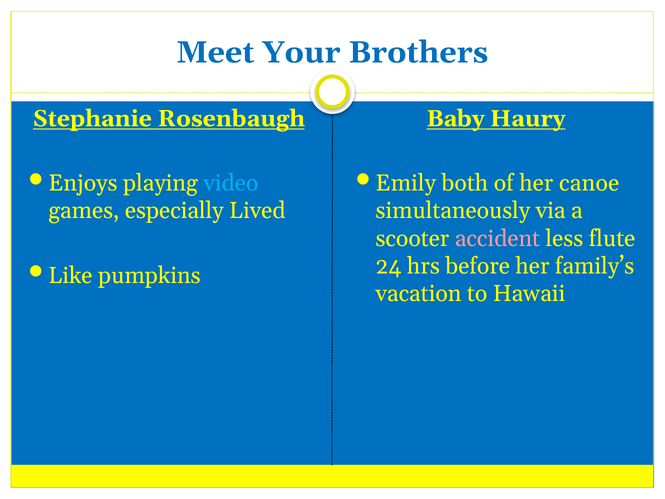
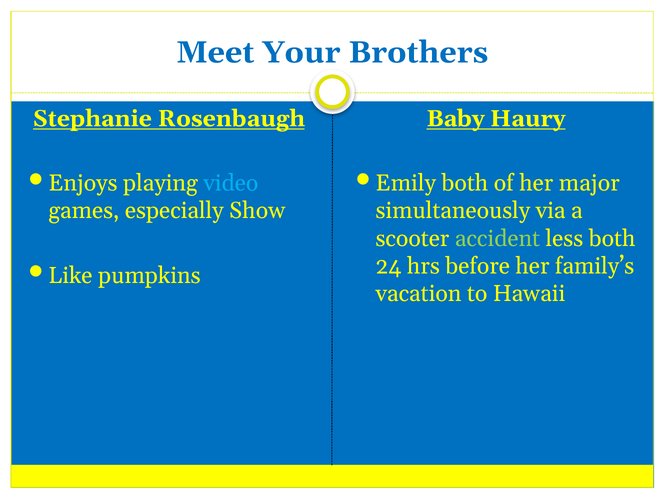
canoe: canoe -> major
Lived: Lived -> Show
accident colour: pink -> light green
less flute: flute -> both
